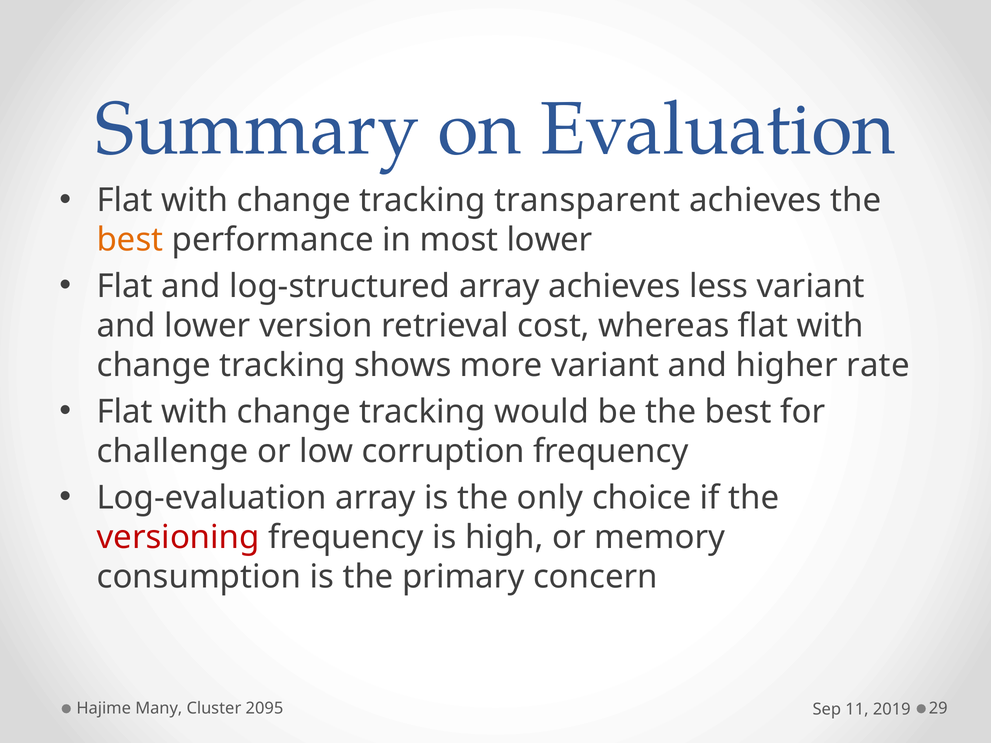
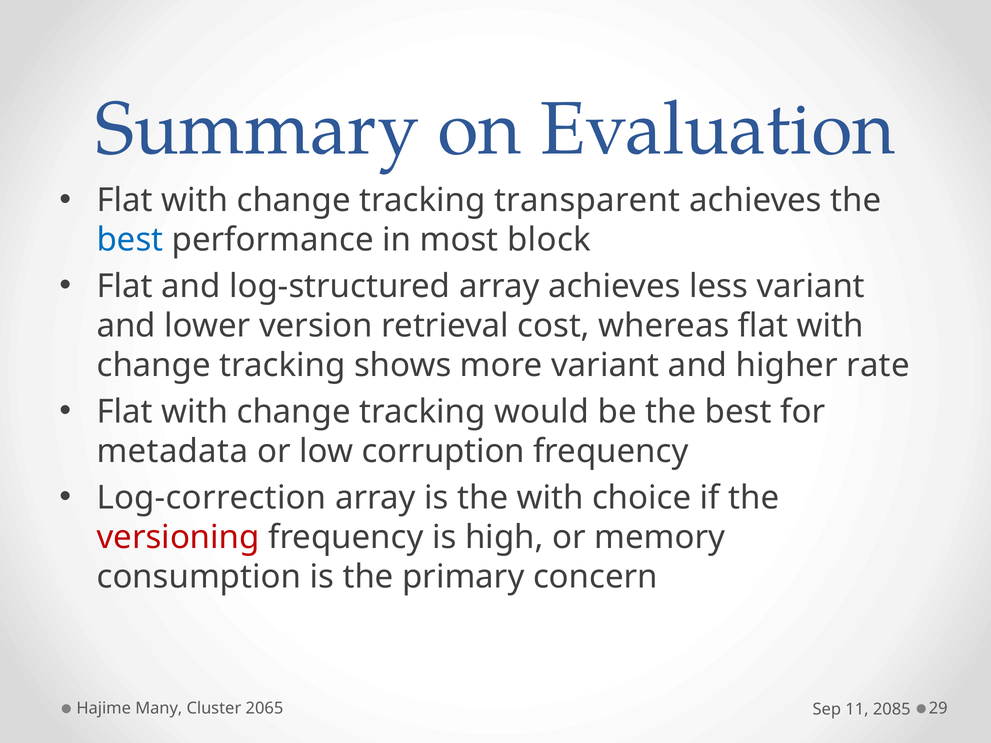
best at (130, 240) colour: orange -> blue
most lower: lower -> block
challenge: challenge -> metadata
Log-evaluation: Log-evaluation -> Log-correction
the only: only -> with
2095: 2095 -> 2065
2019: 2019 -> 2085
